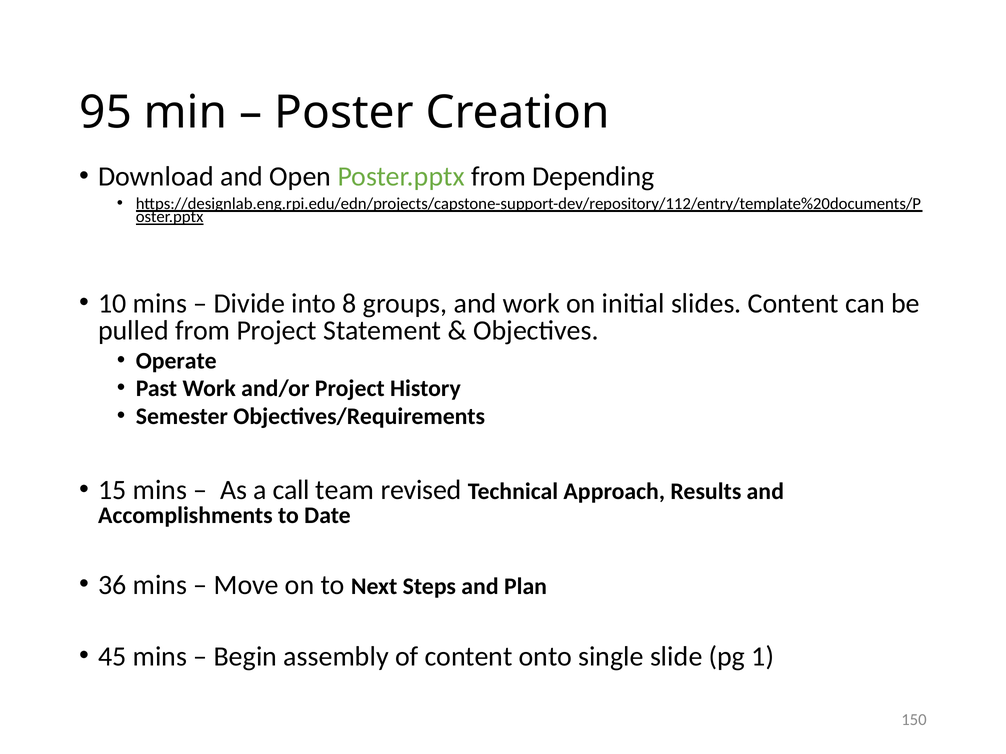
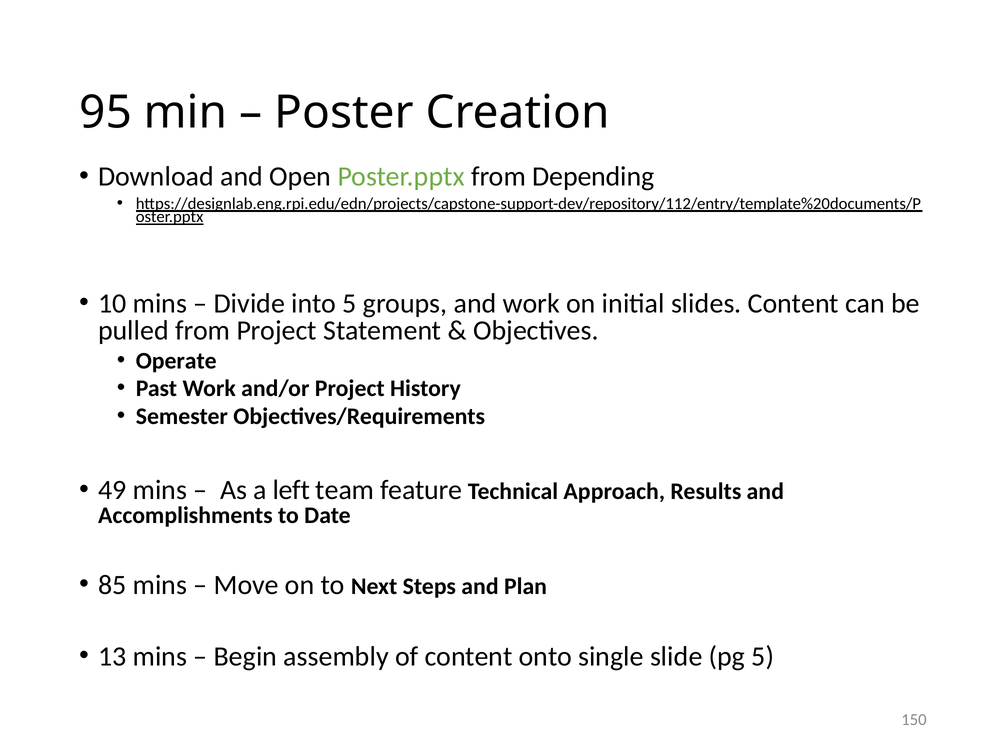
into 8: 8 -> 5
15: 15 -> 49
call: call -> left
revised: revised -> feature
36: 36 -> 85
45: 45 -> 13
pg 1: 1 -> 5
